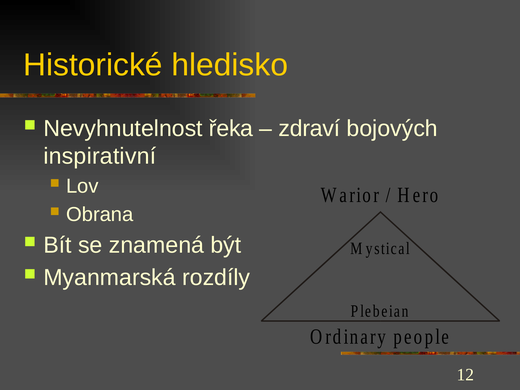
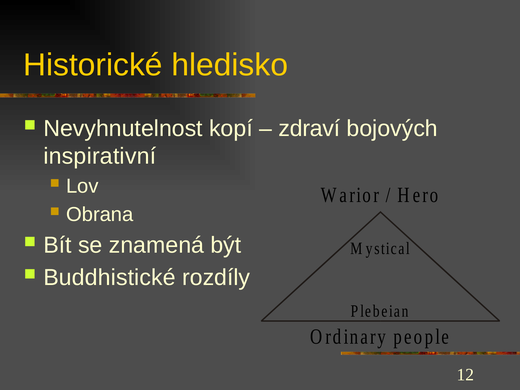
řeka: řeka -> kopí
Myanmarská: Myanmarská -> Buddhistické
